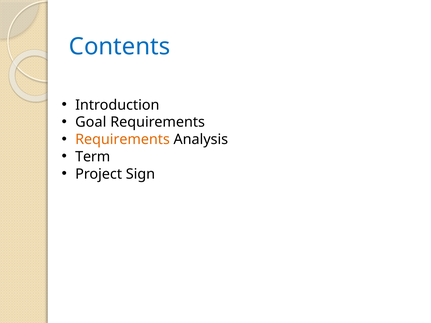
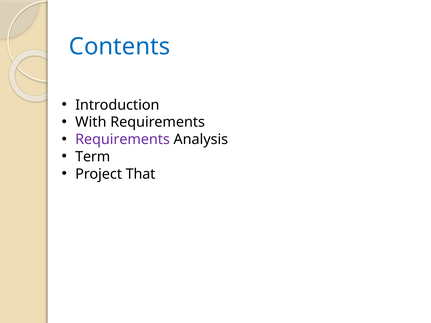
Goal: Goal -> With
Requirements at (122, 140) colour: orange -> purple
Sign: Sign -> That
